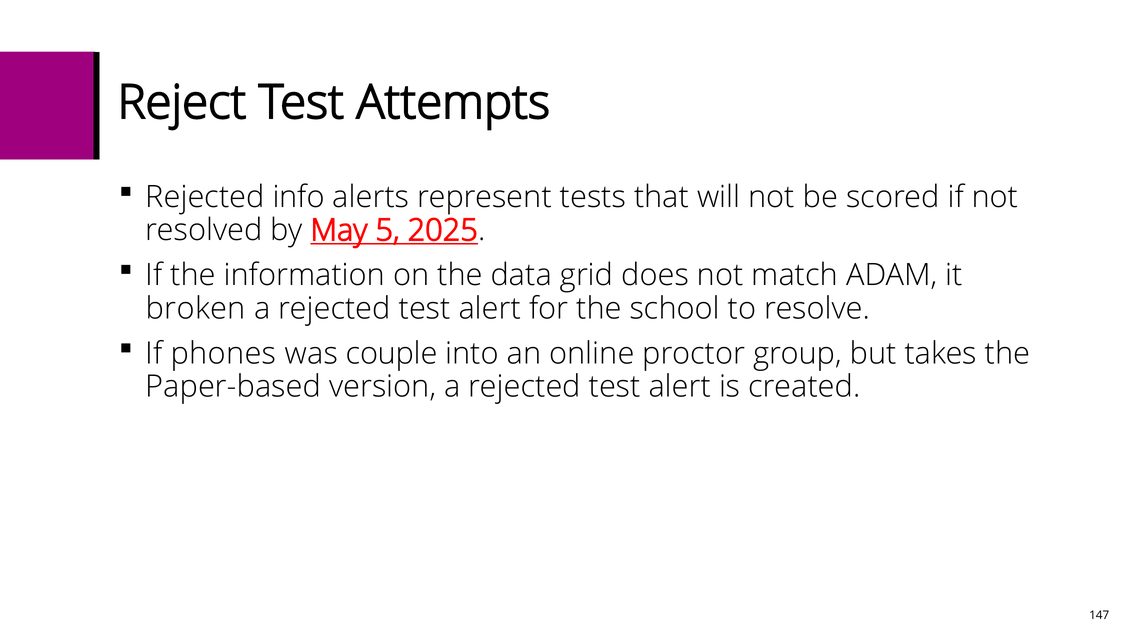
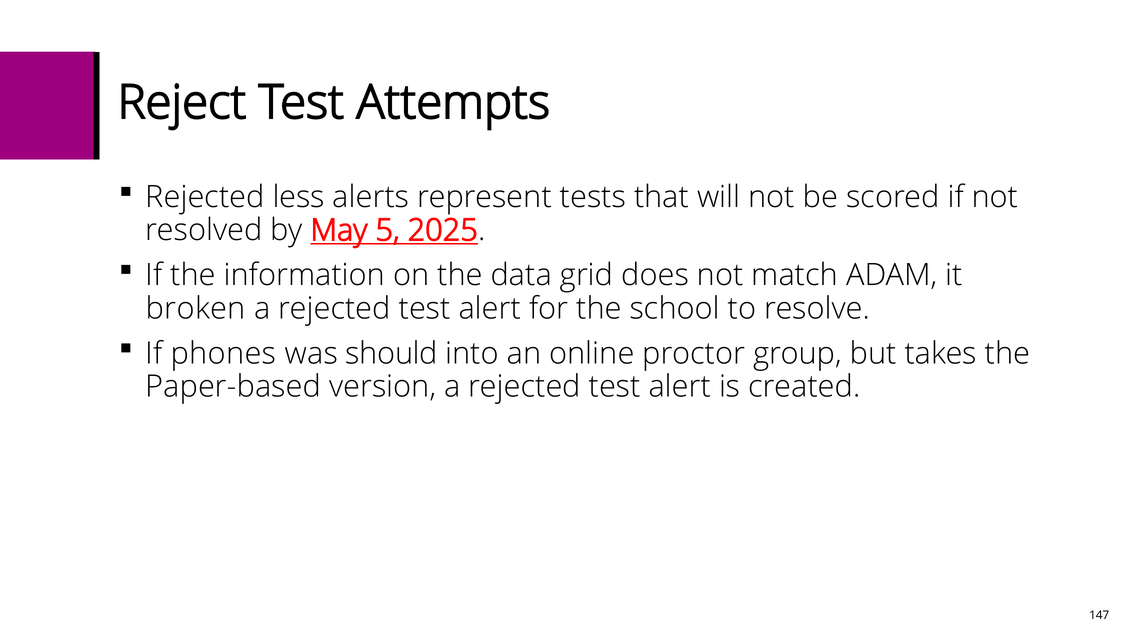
info: info -> less
couple: couple -> should
